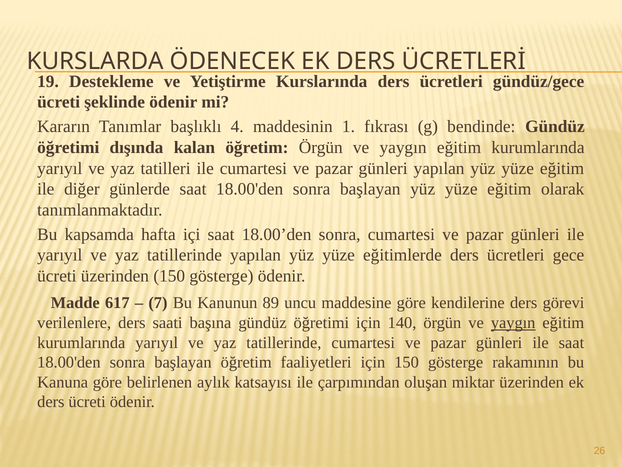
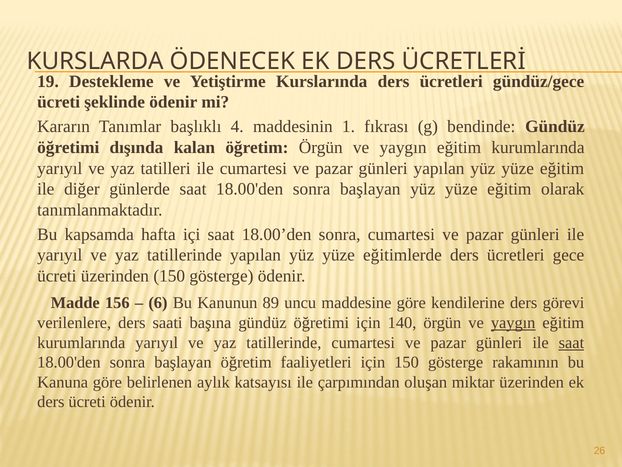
617: 617 -> 156
7: 7 -> 6
saat at (571, 342) underline: none -> present
